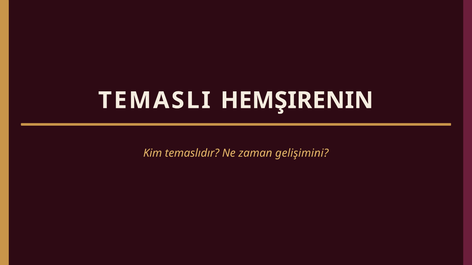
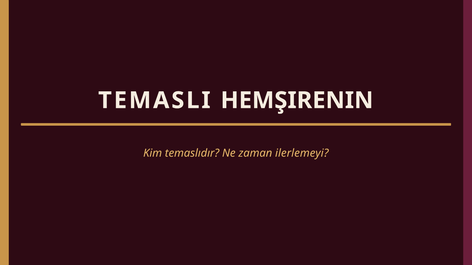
gelişimini: gelişimini -> ilerlemeyi
